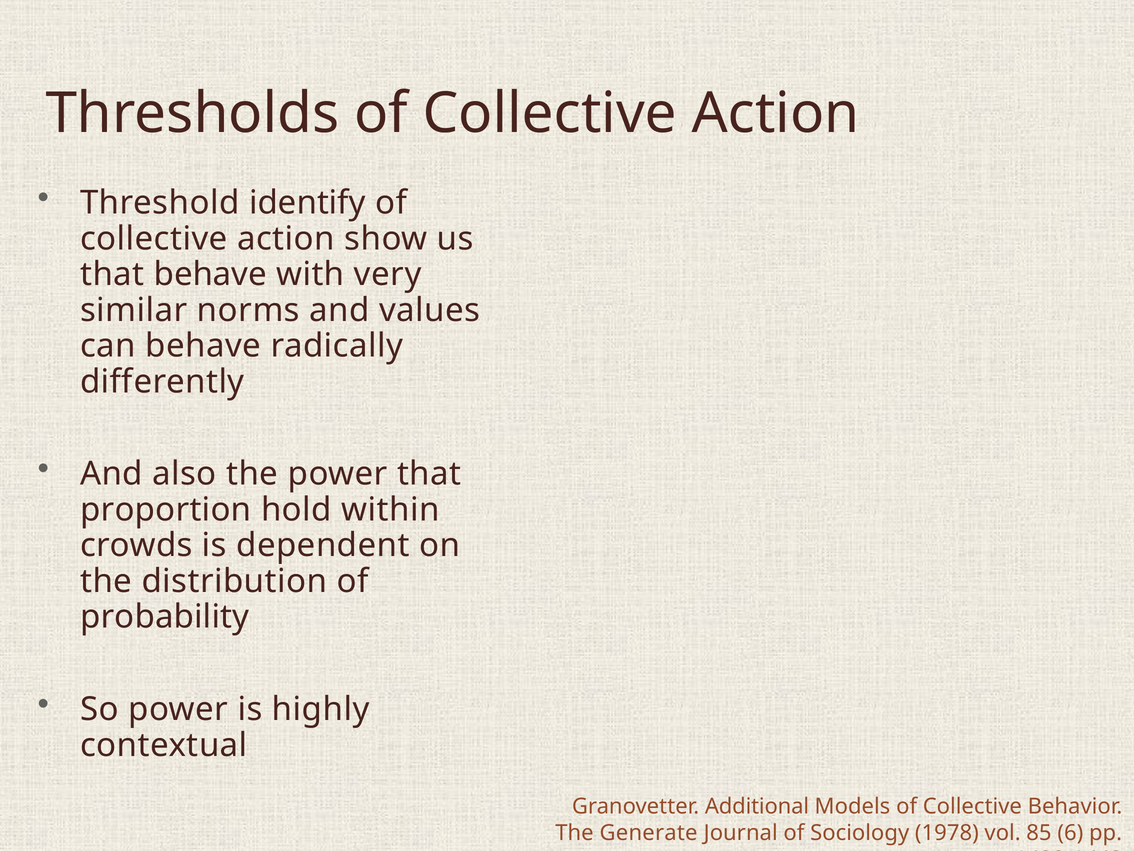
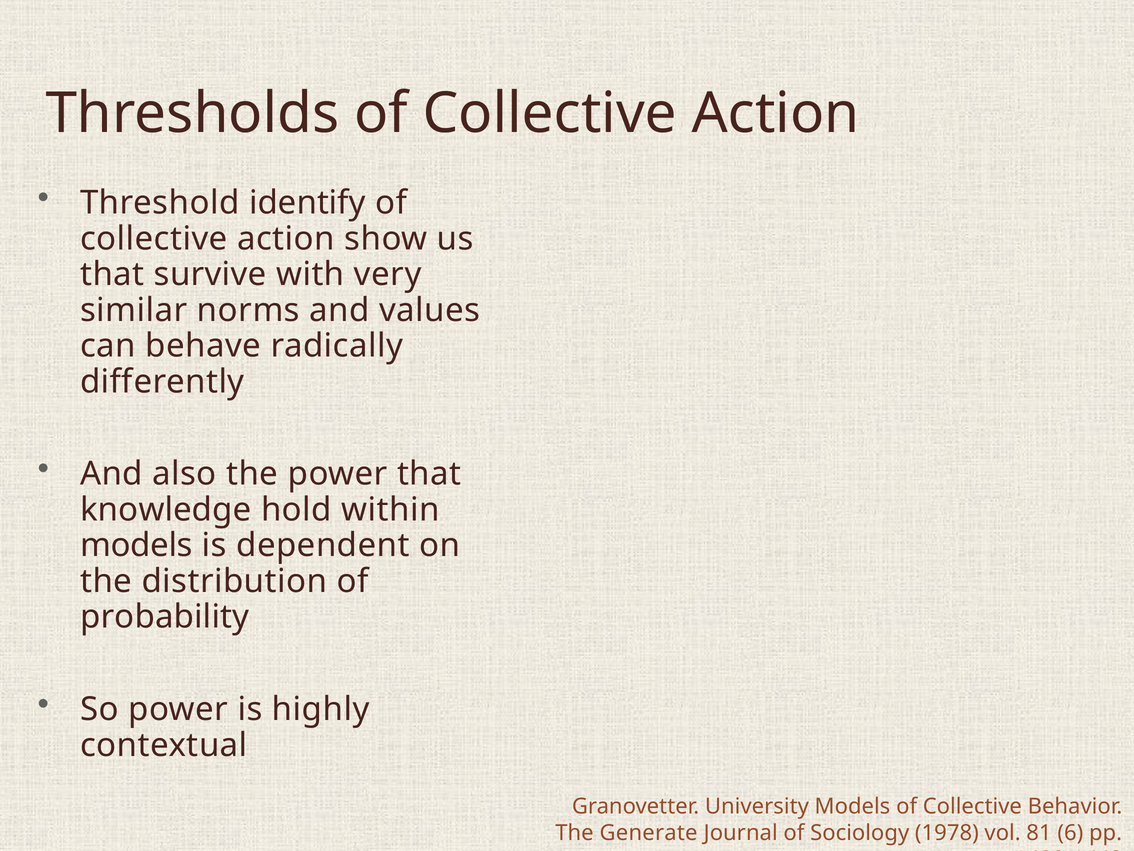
that behave: behave -> survive
proportion: proportion -> knowledge
crowds at (136, 545): crowds -> models
Additional: Additional -> University
85: 85 -> 81
